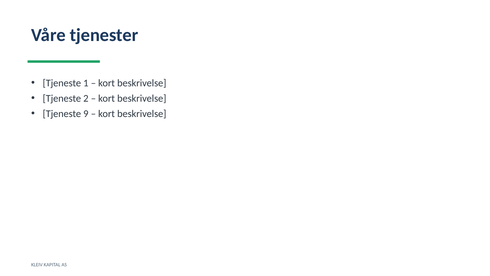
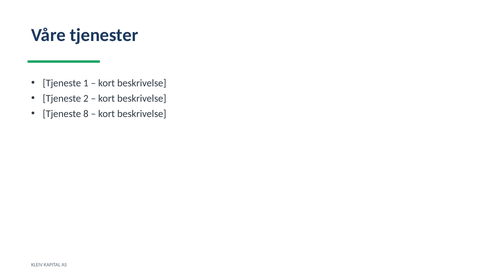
9: 9 -> 8
